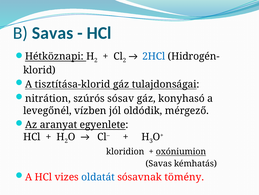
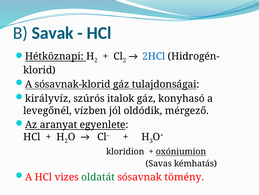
B Savas: Savas -> Savak
tisztítása-klorid: tisztítása-klorid -> sósavnak-klorid
nitrátion: nitrátion -> királyvíz
sósav: sósav -> italok
oldatát colour: blue -> green
